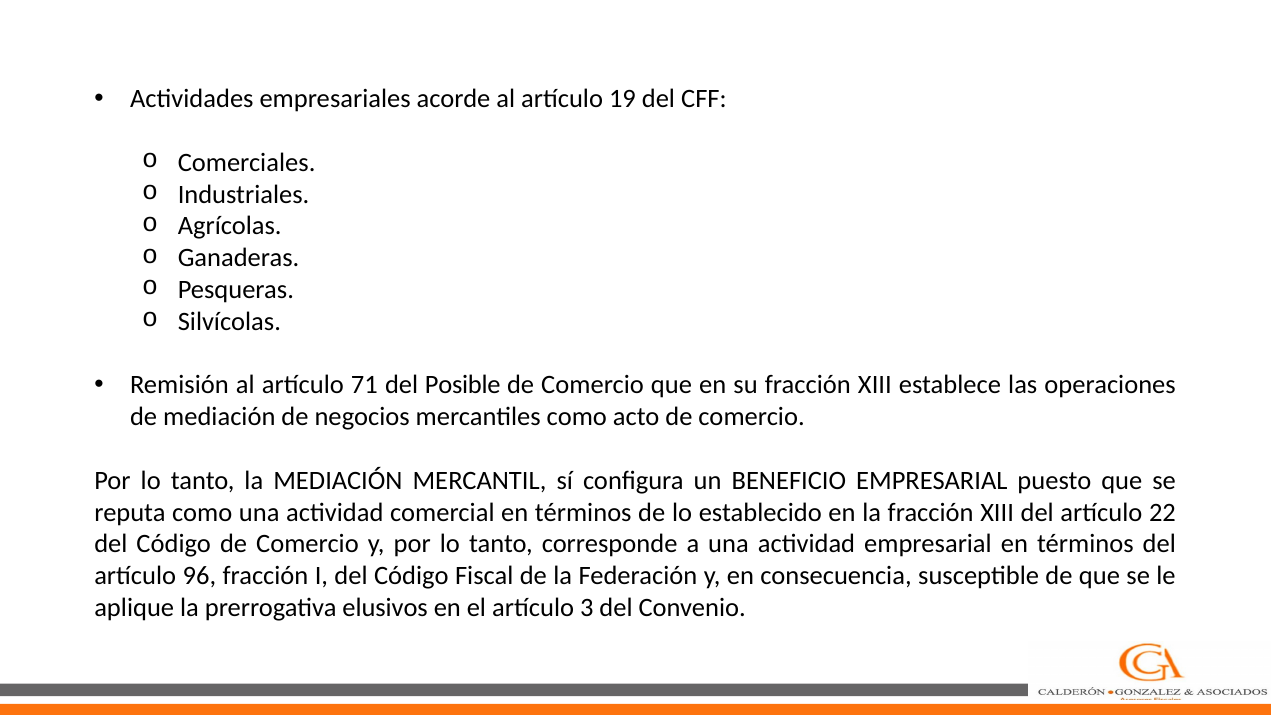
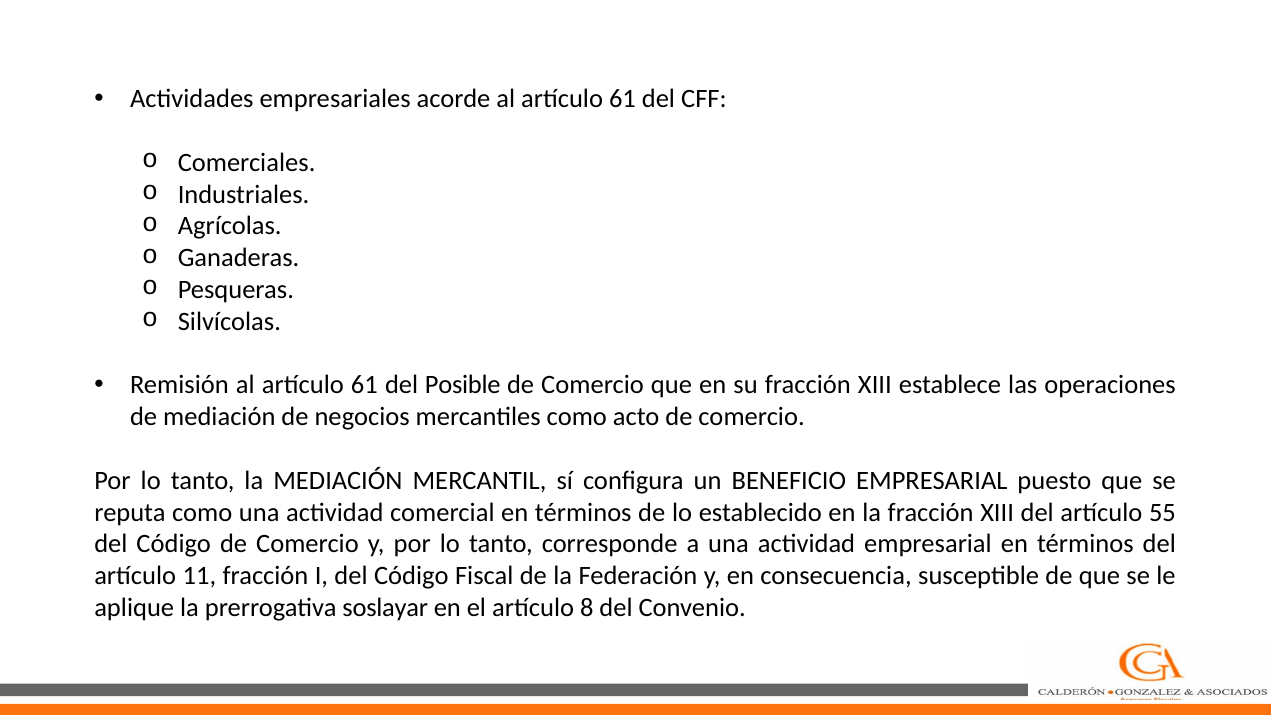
acorde al artículo 19: 19 -> 61
Remisión al artículo 71: 71 -> 61
22: 22 -> 55
96: 96 -> 11
elusivos: elusivos -> soslayar
3: 3 -> 8
